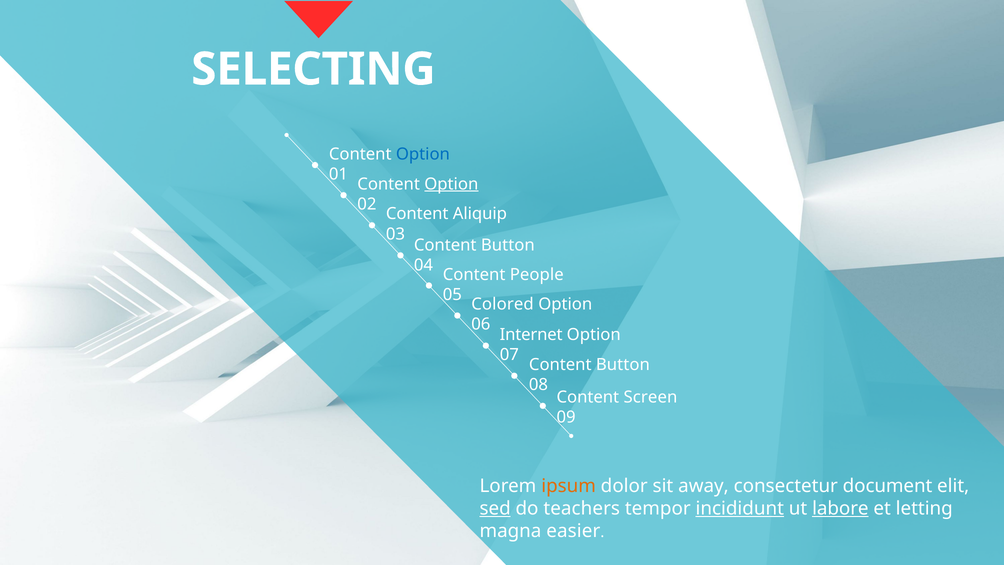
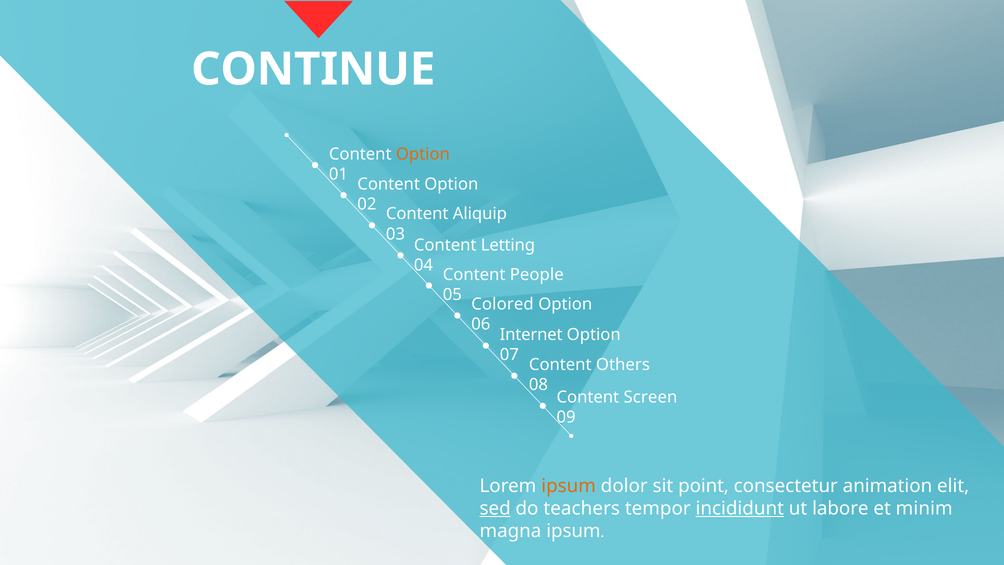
SELECTING: SELECTING -> CONTINUE
Option at (423, 154) colour: blue -> orange
Option at (451, 184) underline: present -> none
Button at (508, 245): Button -> Letting
Button at (623, 365): Button -> Others
away: away -> point
document: document -> animation
labore underline: present -> none
letting: letting -> minim
magna easier: easier -> ipsum
